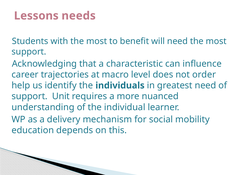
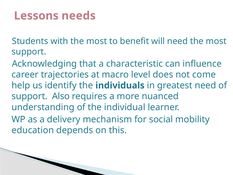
order: order -> come
Unit: Unit -> Also
